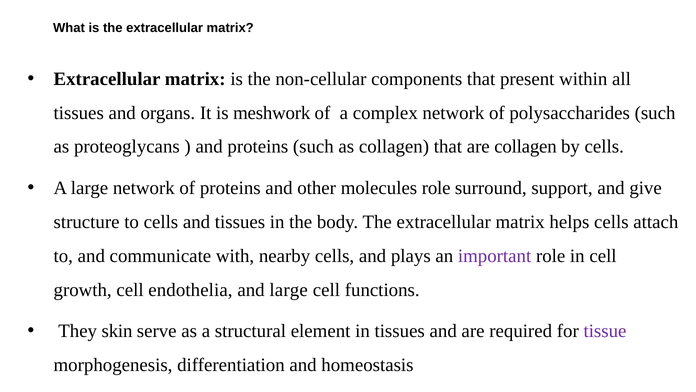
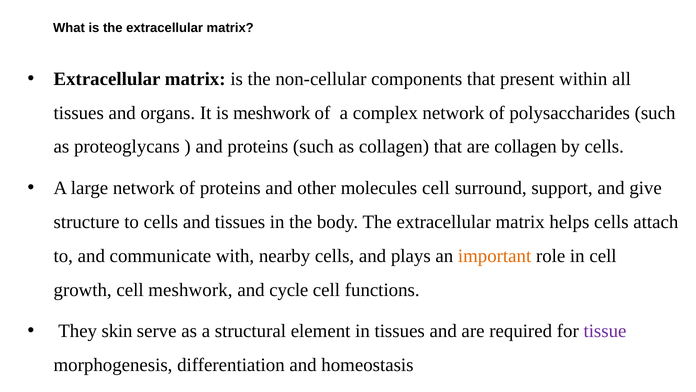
molecules role: role -> cell
important colour: purple -> orange
cell endothelia: endothelia -> meshwork
and large: large -> cycle
